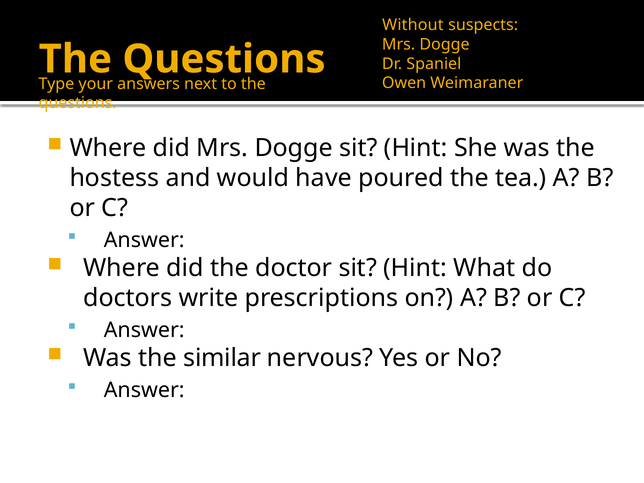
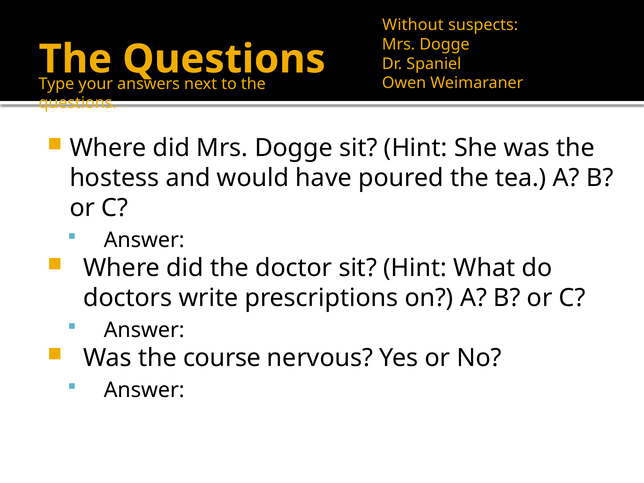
similar: similar -> course
